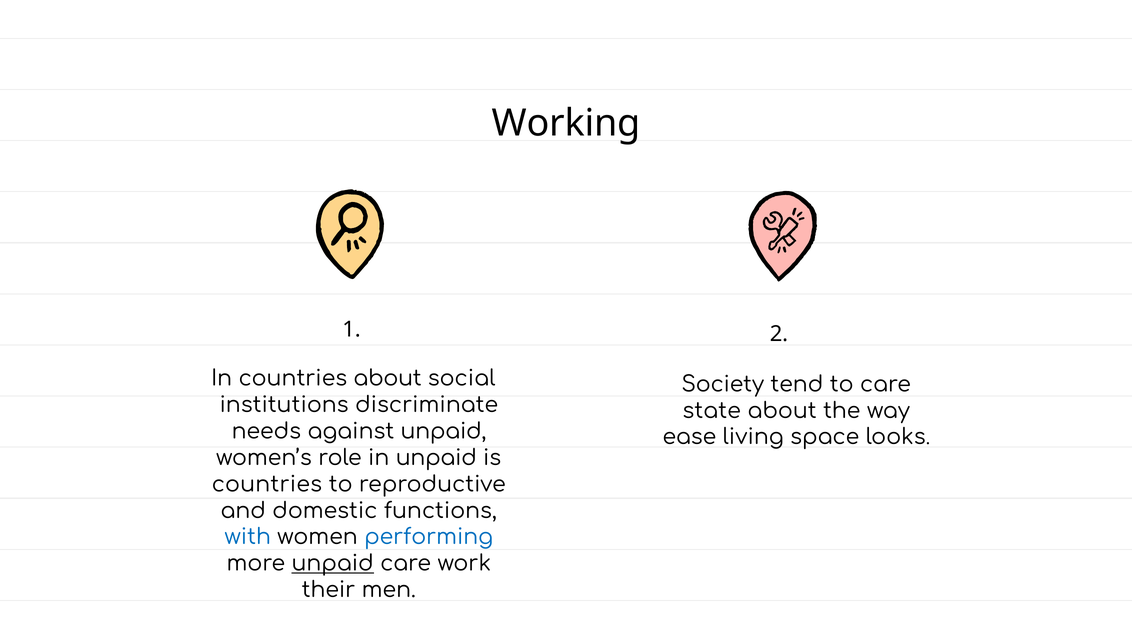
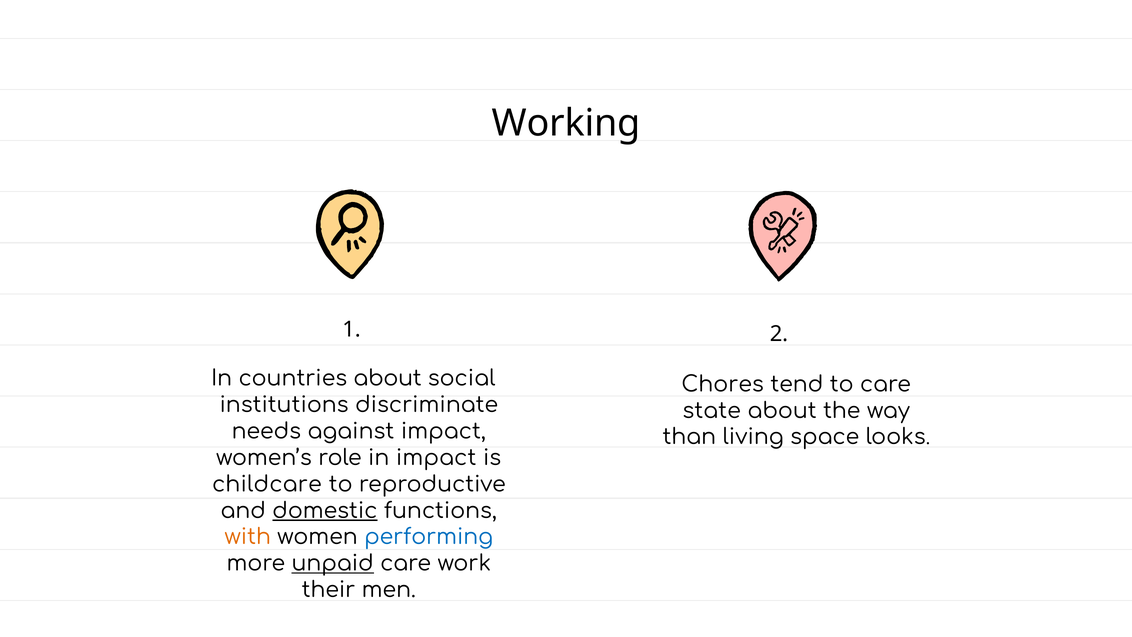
Society: Society -> Chores
against unpaid: unpaid -> impact
ease: ease -> than
in unpaid: unpaid -> impact
countries at (267, 484): countries -> childcare
domestic underline: none -> present
with colour: blue -> orange
